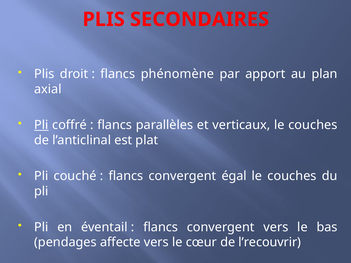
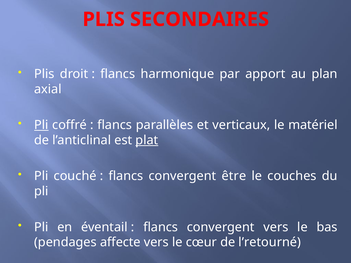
phénomène: phénomène -> harmonique
verticaux le couches: couches -> matériel
plat underline: none -> present
égal: égal -> être
l’recouvrir: l’recouvrir -> l’retourné
